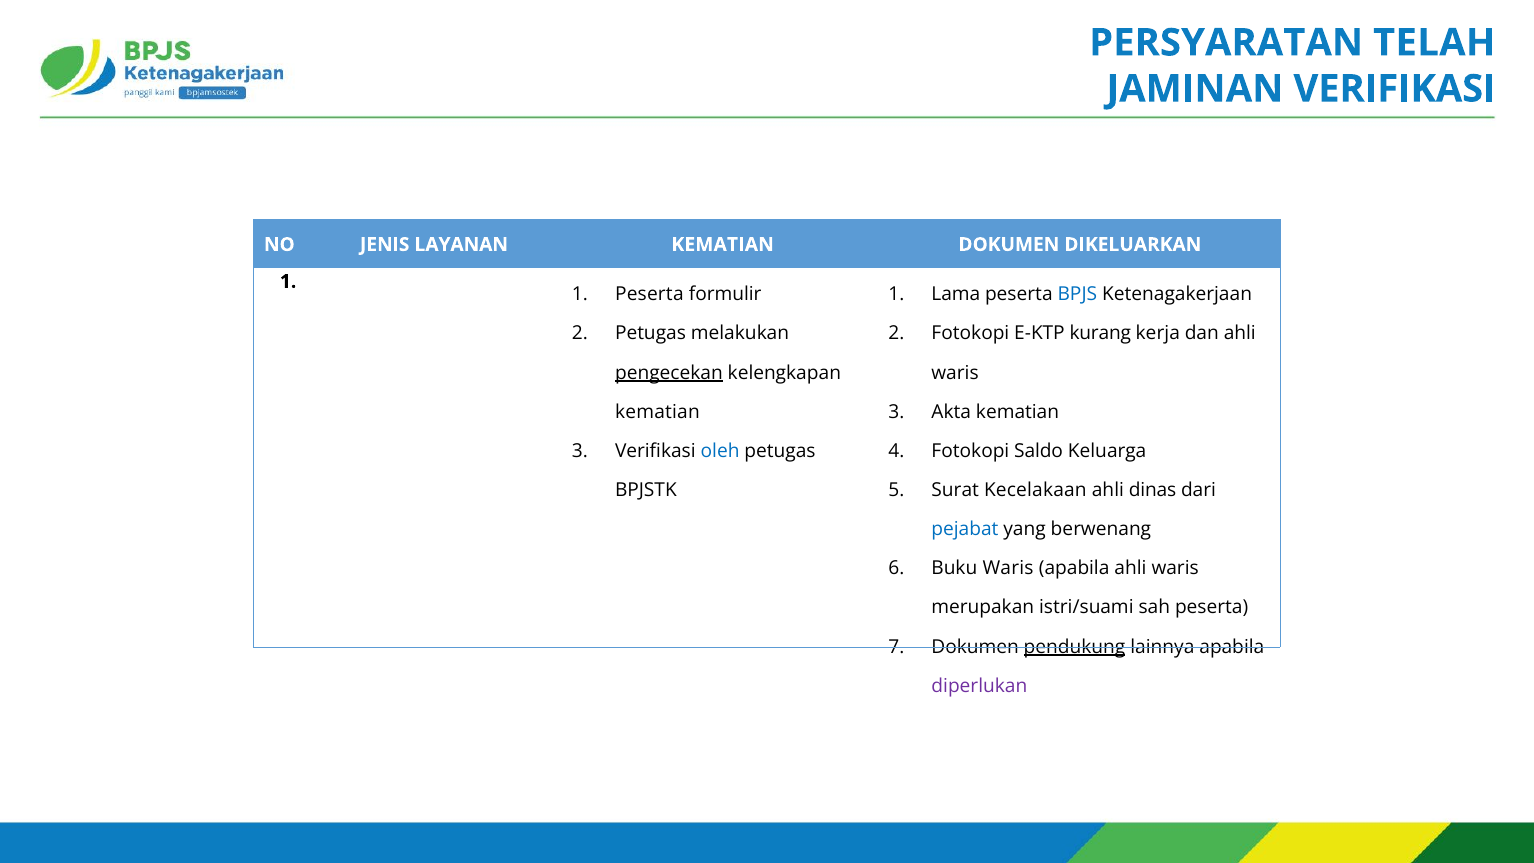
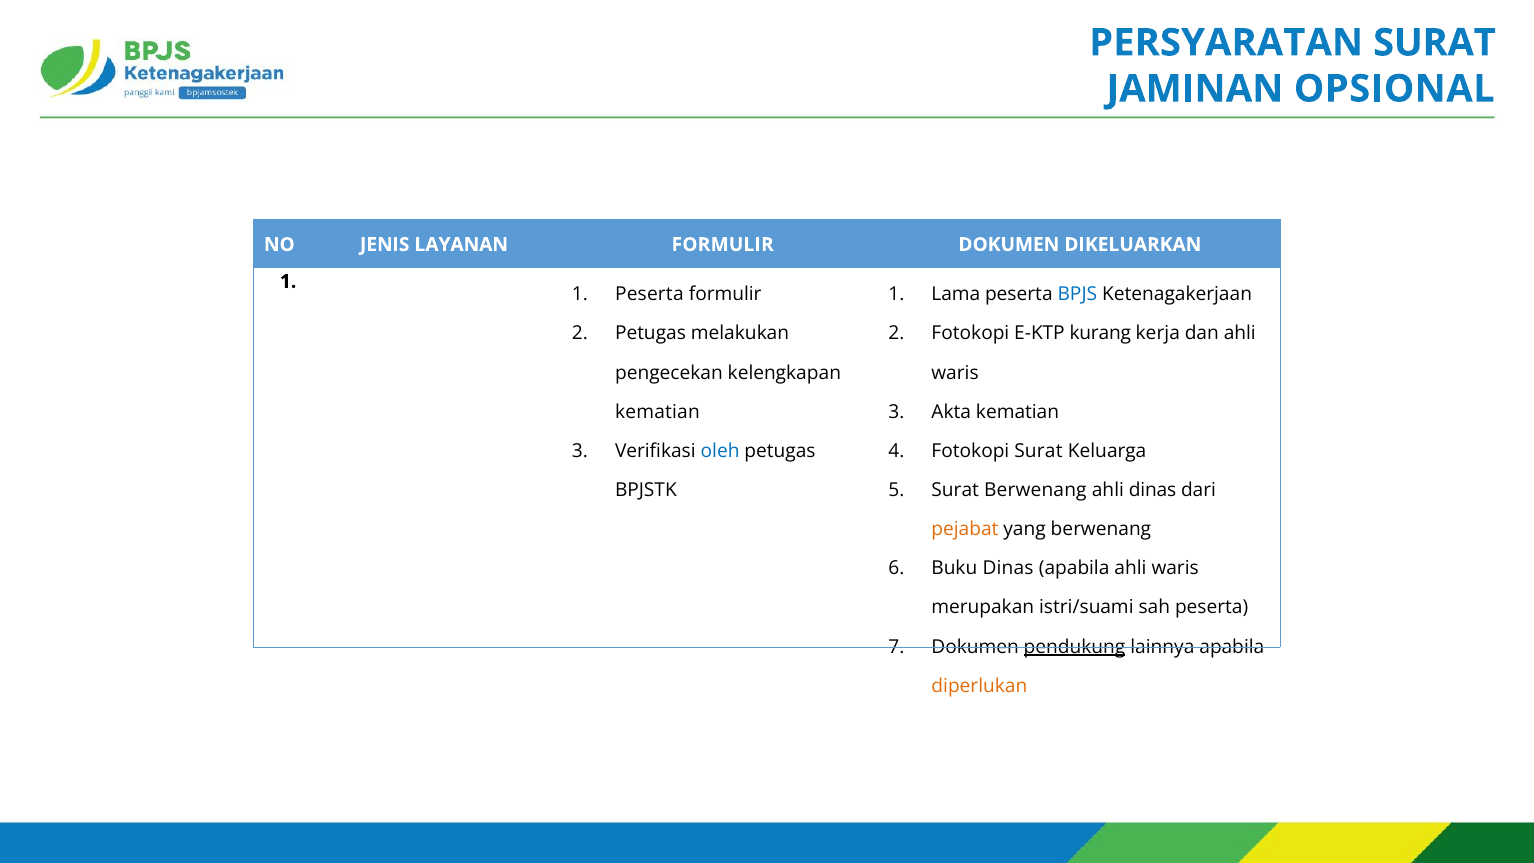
PERSYARATAN TELAH: TELAH -> SURAT
JAMINAN VERIFIKASI: VERIFIKASI -> OPSIONAL
LAYANAN KEMATIAN: KEMATIAN -> FORMULIR
pengecekan underline: present -> none
Fotokopi Saldo: Saldo -> Surat
Surat Kecelakaan: Kecelakaan -> Berwenang
pejabat colour: blue -> orange
Buku Waris: Waris -> Dinas
diperlukan colour: purple -> orange
